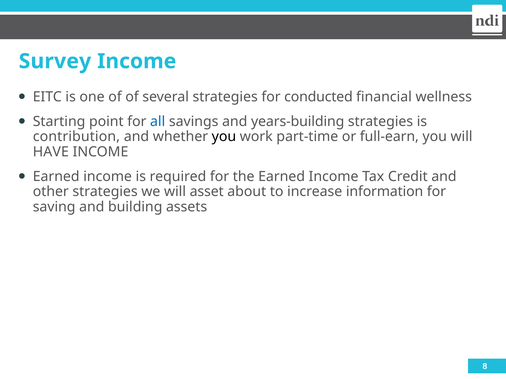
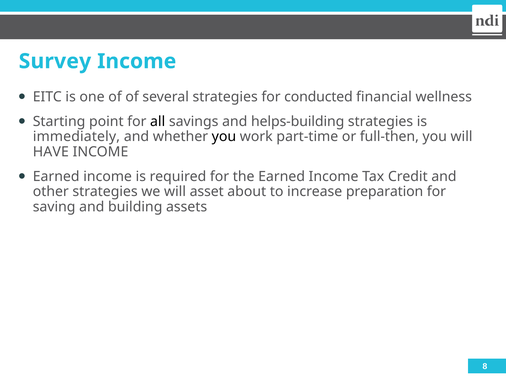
all colour: blue -> black
years-building: years-building -> helps-building
contribution: contribution -> immediately
full-earn: full-earn -> full-then
information: information -> preparation
